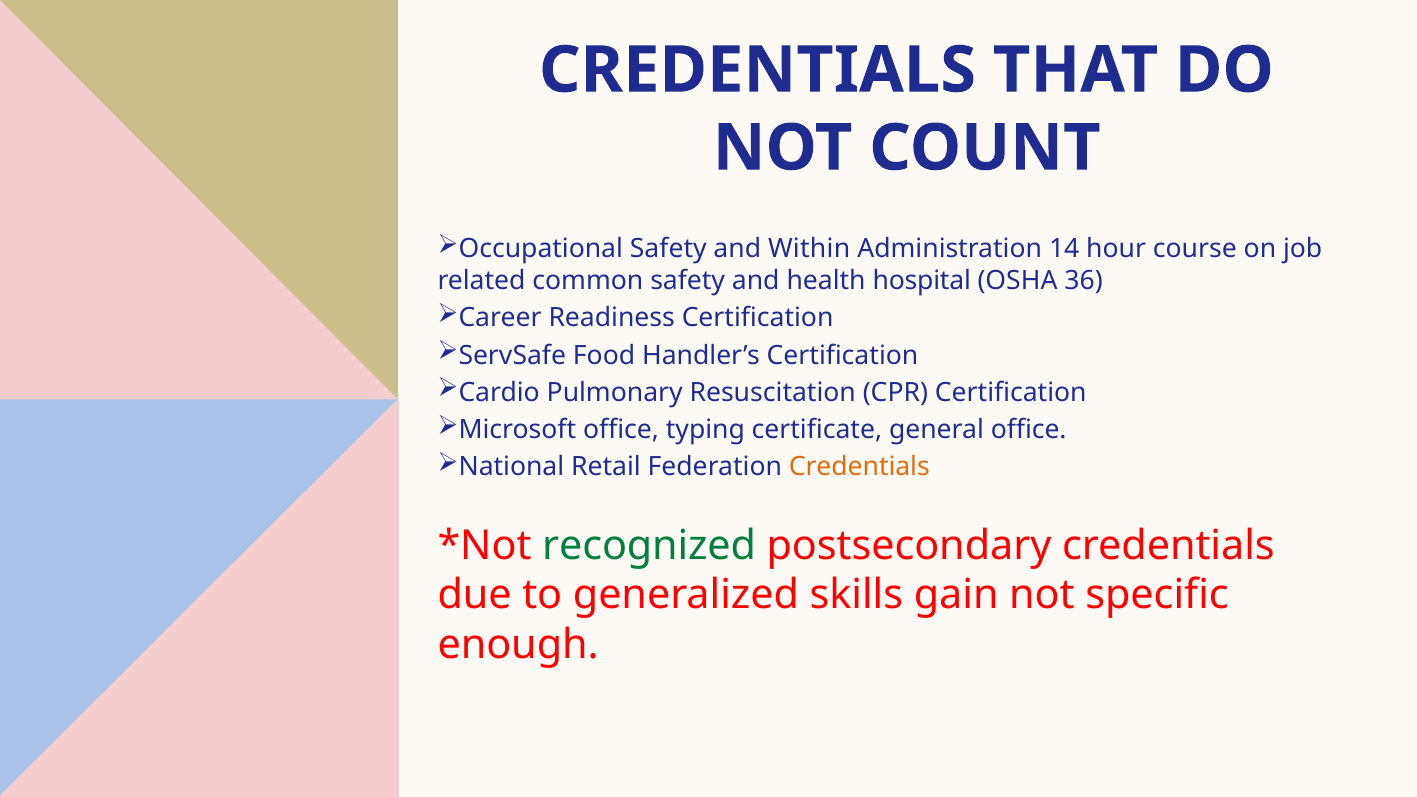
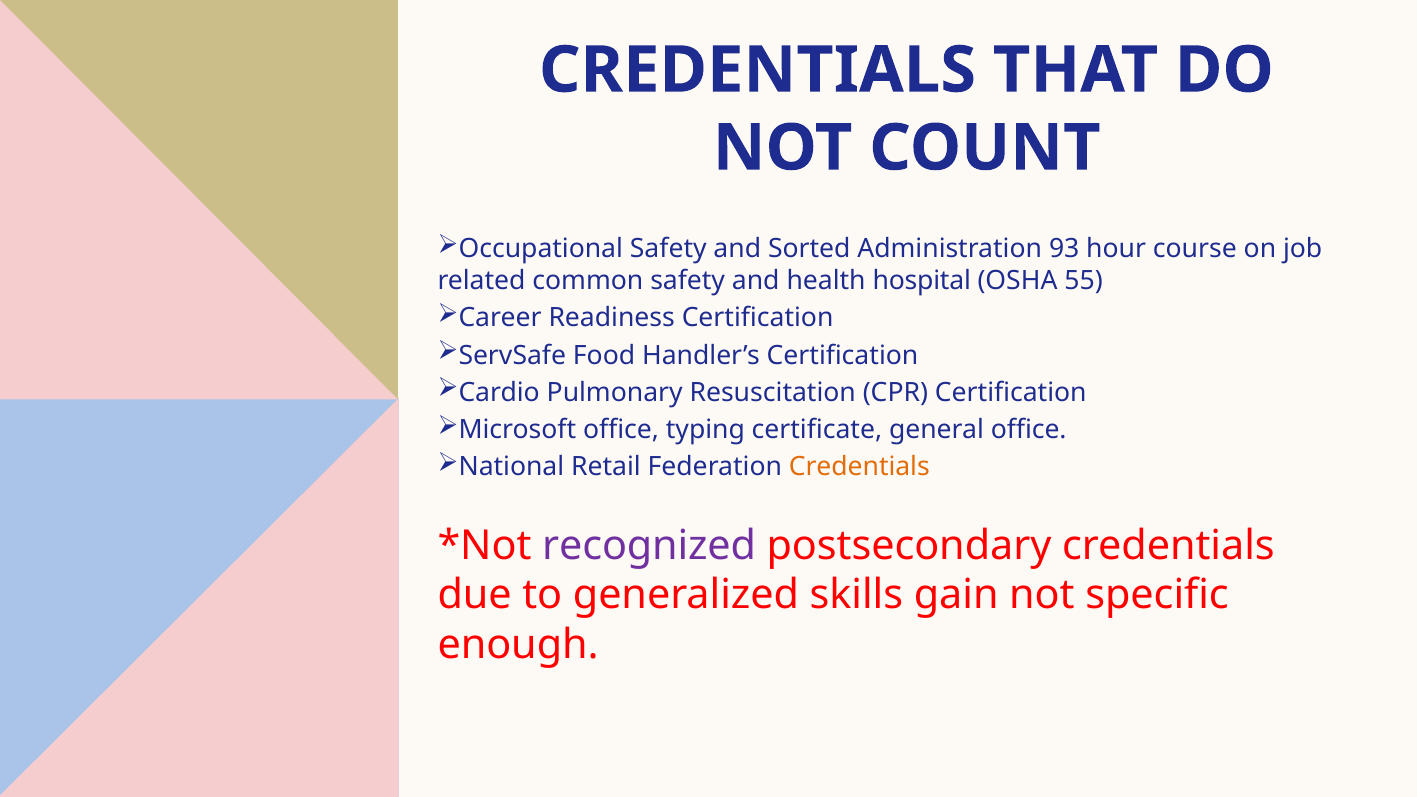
Within: Within -> Sorted
14: 14 -> 93
36: 36 -> 55
recognized colour: green -> purple
